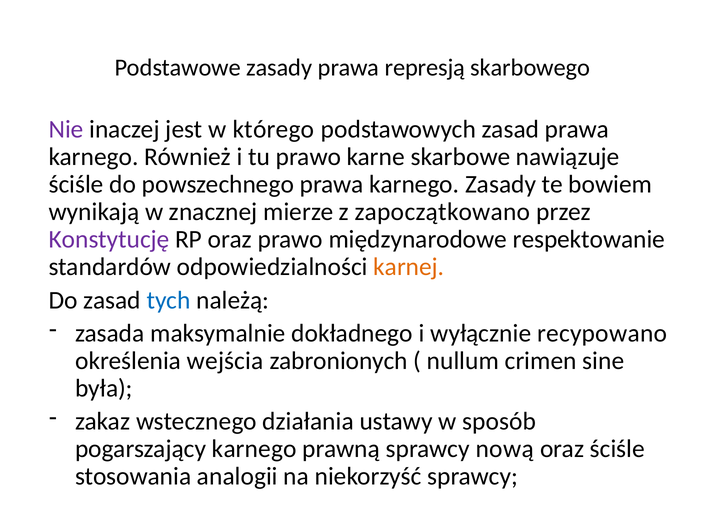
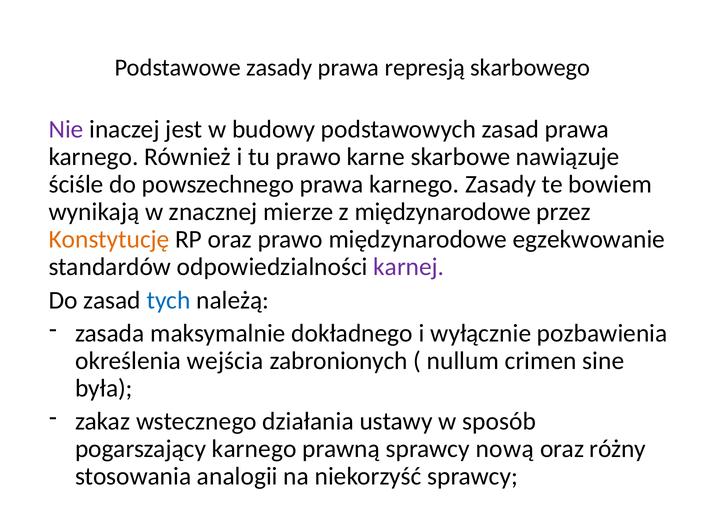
którego: którego -> budowy
z zapoczątkowano: zapoczątkowano -> międzynarodowe
Konstytucję colour: purple -> orange
respektowanie: respektowanie -> egzekwowanie
karnej colour: orange -> purple
recypowano: recypowano -> pozbawienia
oraz ściśle: ściśle -> różny
